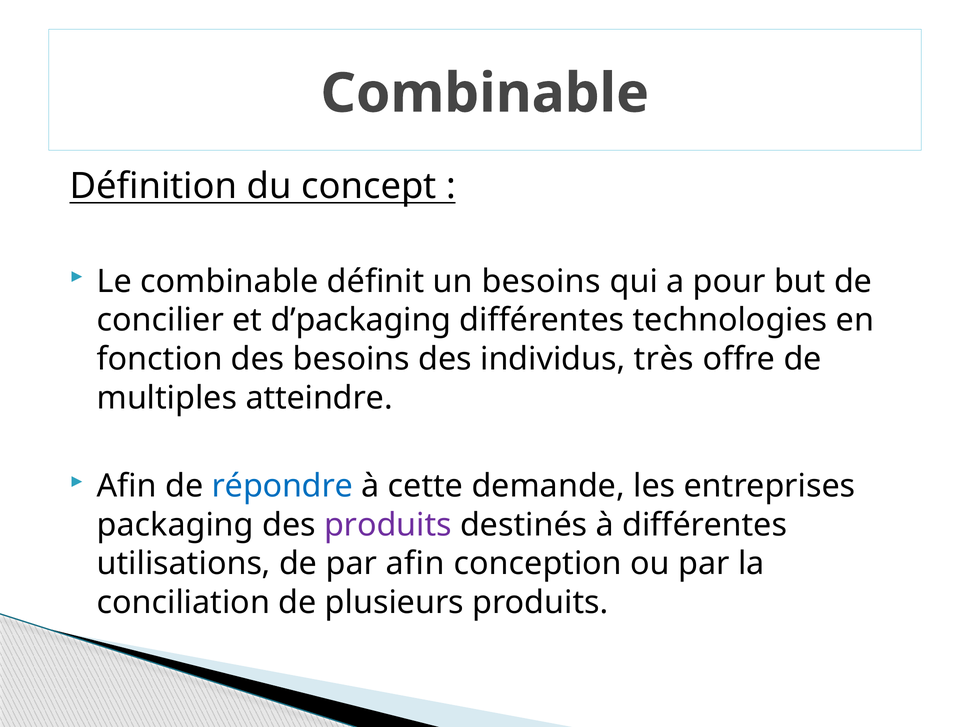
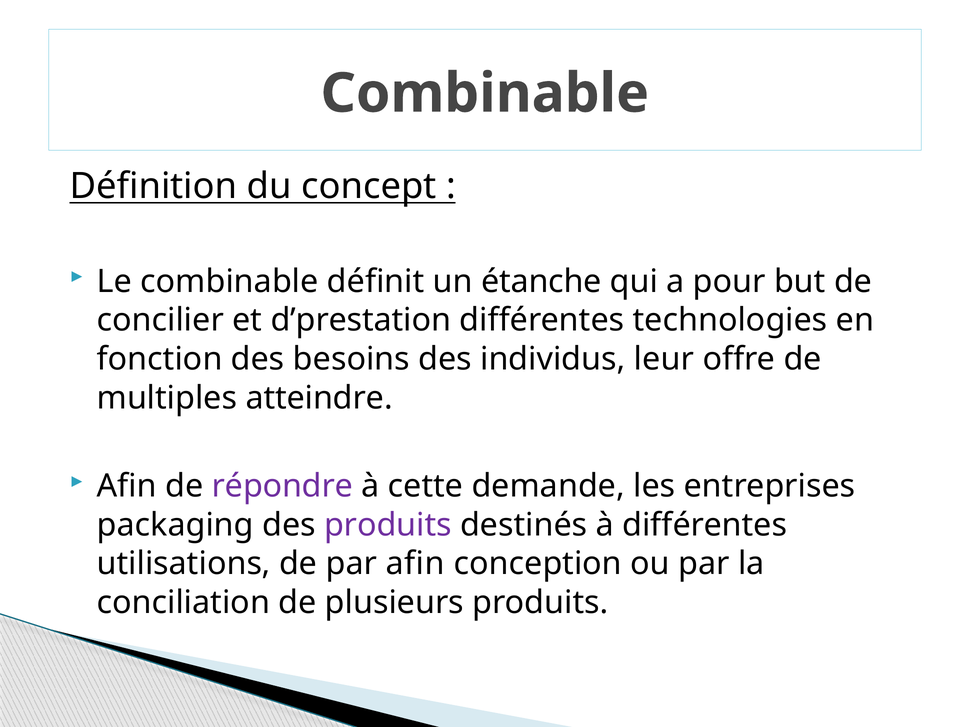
un besoins: besoins -> étanche
d’packaging: d’packaging -> d’prestation
très: très -> leur
répondre colour: blue -> purple
